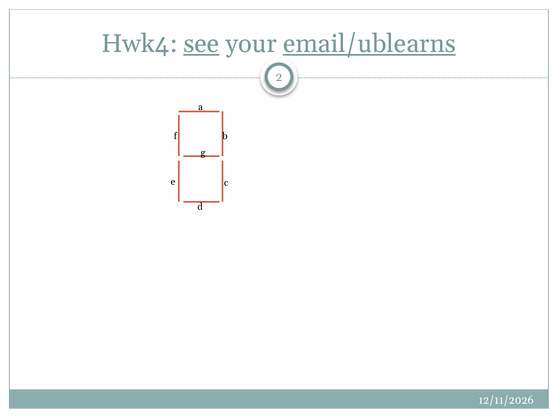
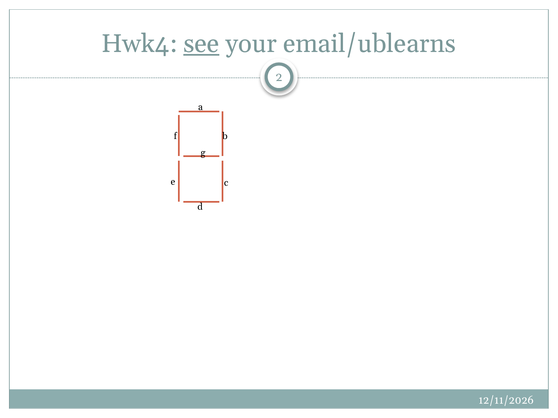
email/ublearns underline: present -> none
